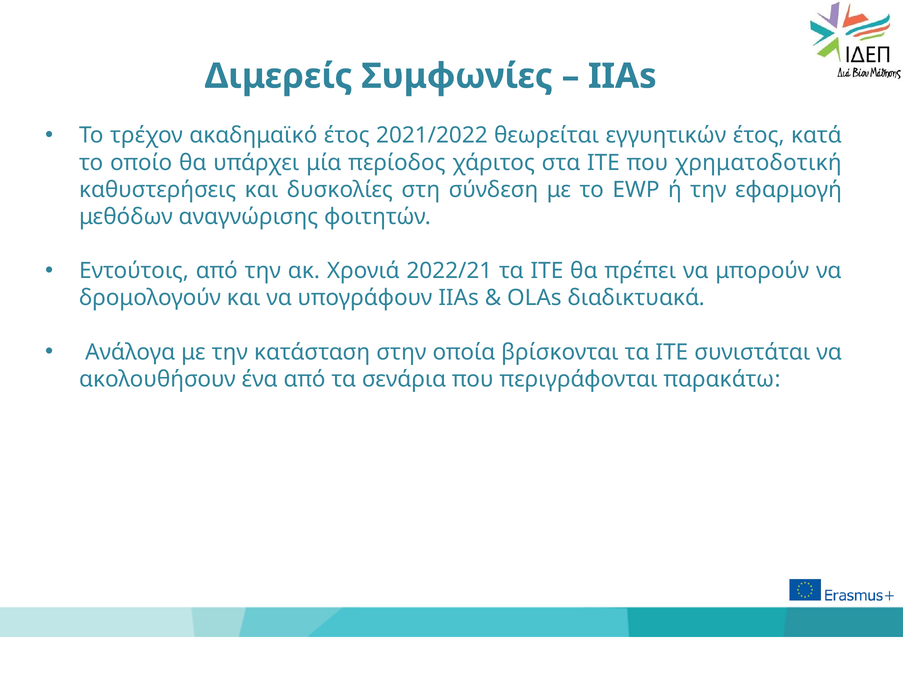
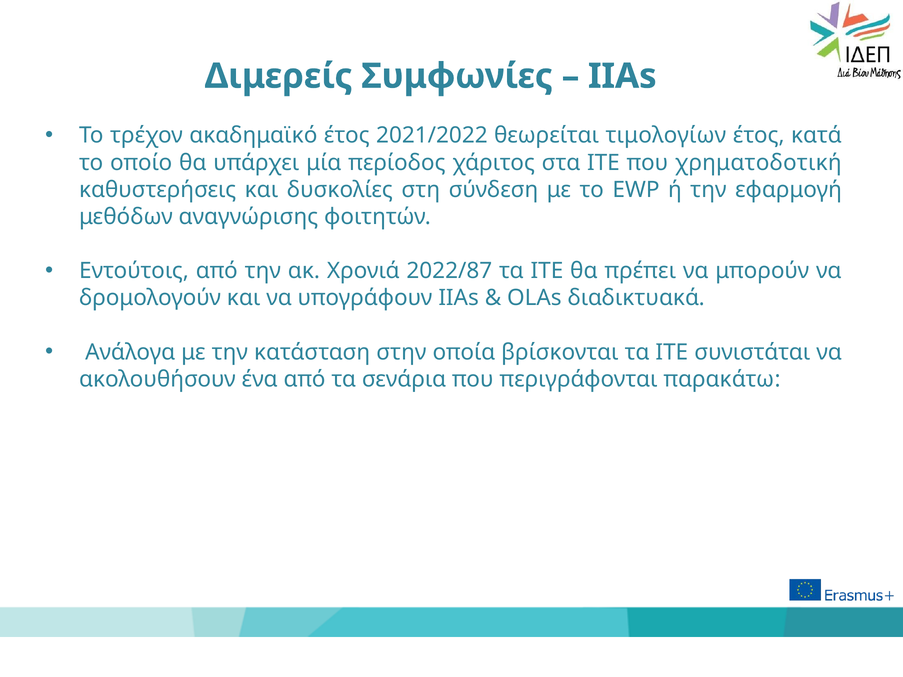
εγγυητικών: εγγυητικών -> τιμολογίων
2022/21: 2022/21 -> 2022/87
